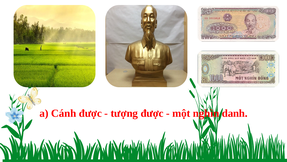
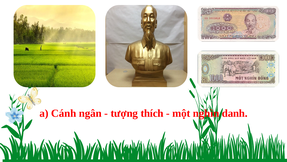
Cánh được: được -> ngân
tượng được: được -> thích
